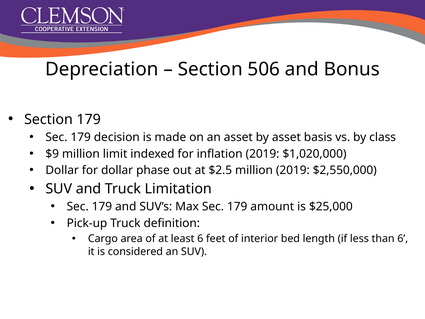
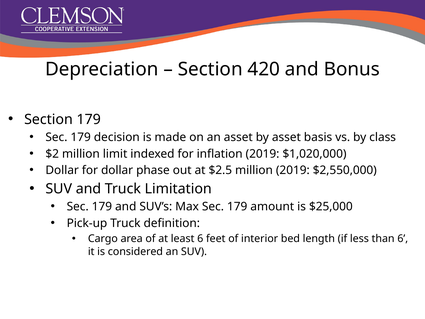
506: 506 -> 420
$9: $9 -> $2
